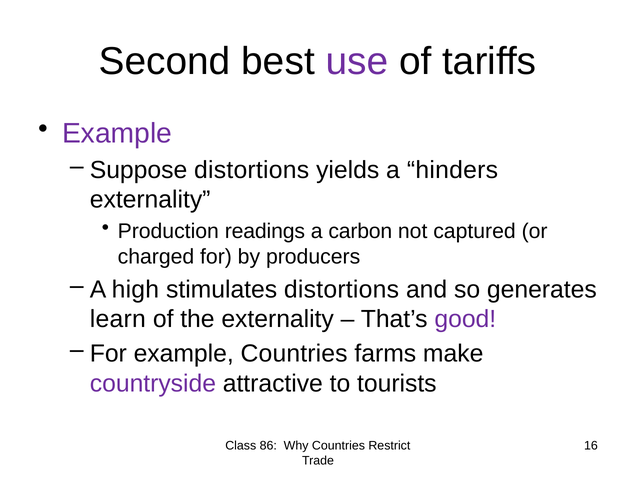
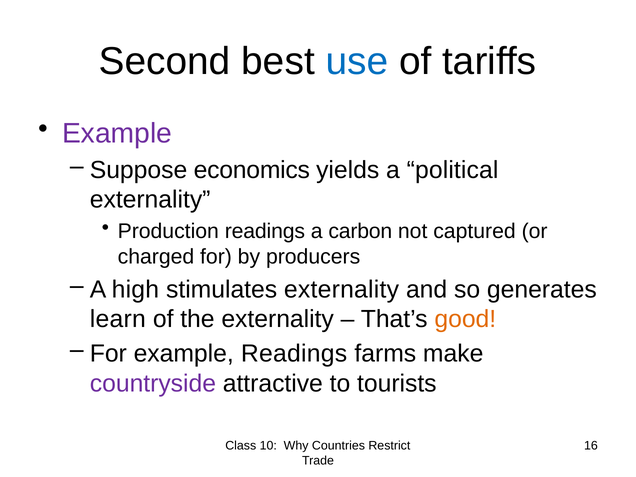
use colour: purple -> blue
Suppose distortions: distortions -> economics
hinders: hinders -> political
stimulates distortions: distortions -> externality
good colour: purple -> orange
example Countries: Countries -> Readings
86: 86 -> 10
